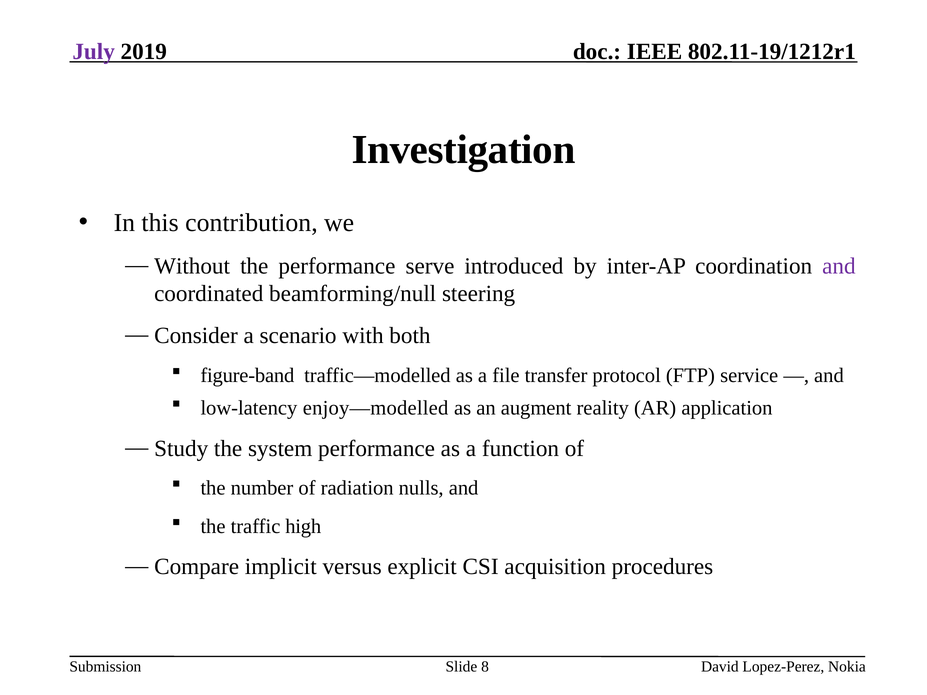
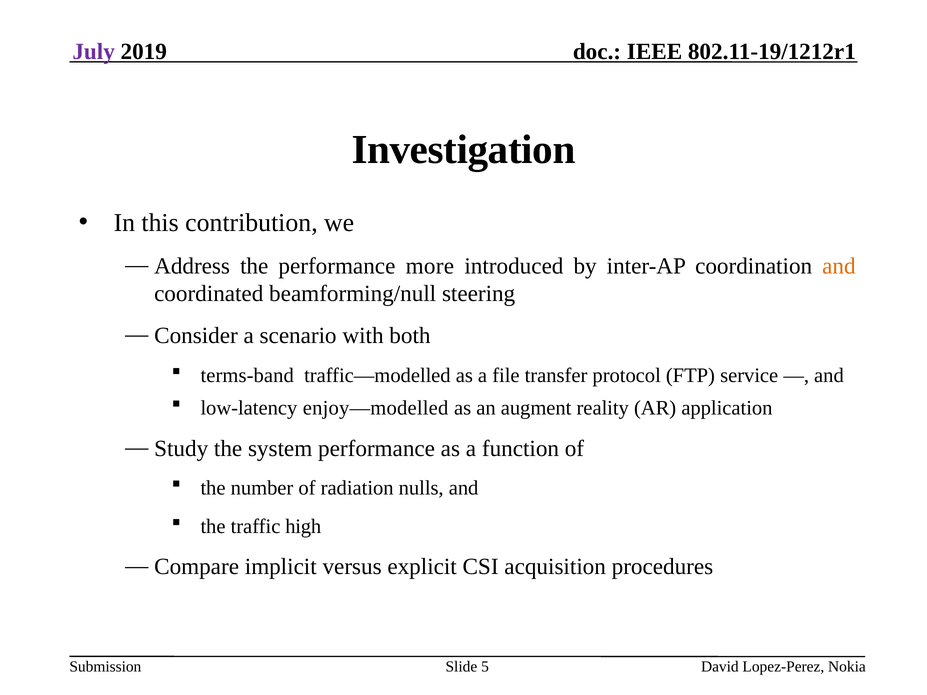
Without: Without -> Address
serve: serve -> more
and at (839, 266) colour: purple -> orange
figure-band: figure-band -> terms-band
8: 8 -> 5
